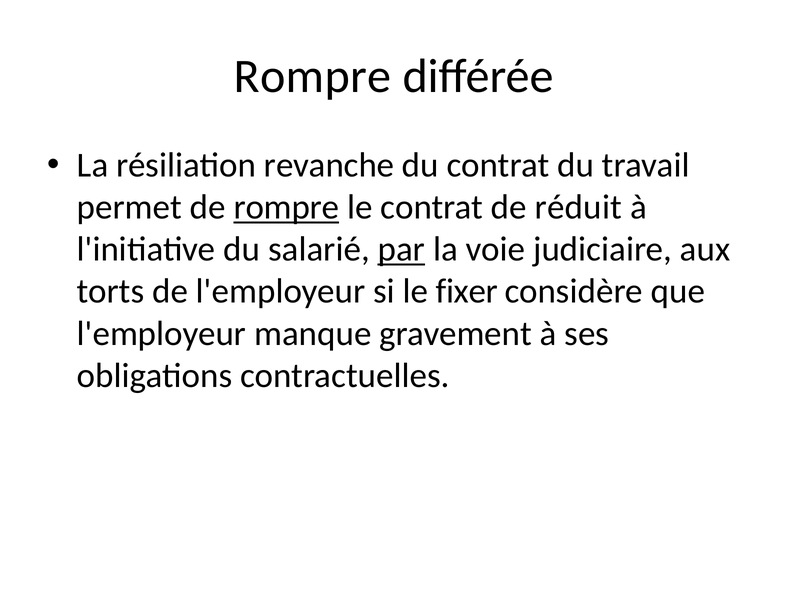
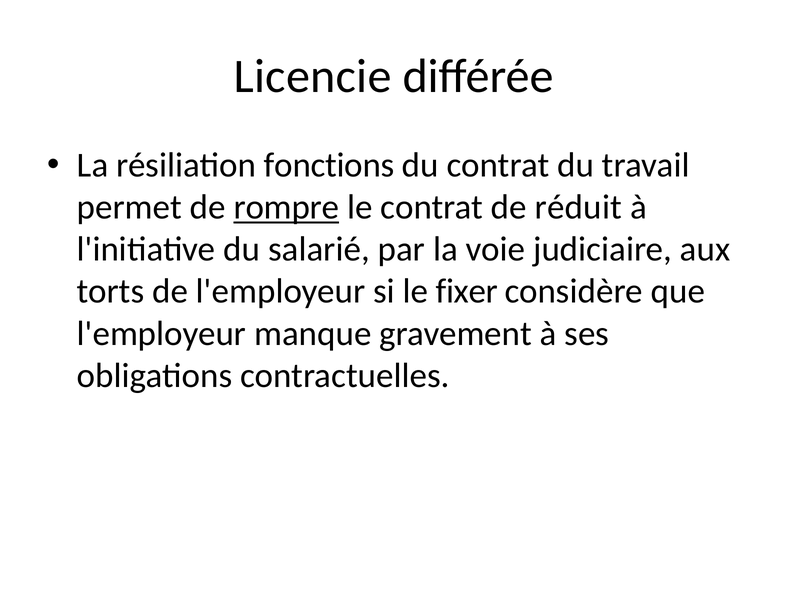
Rompre at (313, 76): Rompre -> Licencie
revanche: revanche -> fonctions
par underline: present -> none
